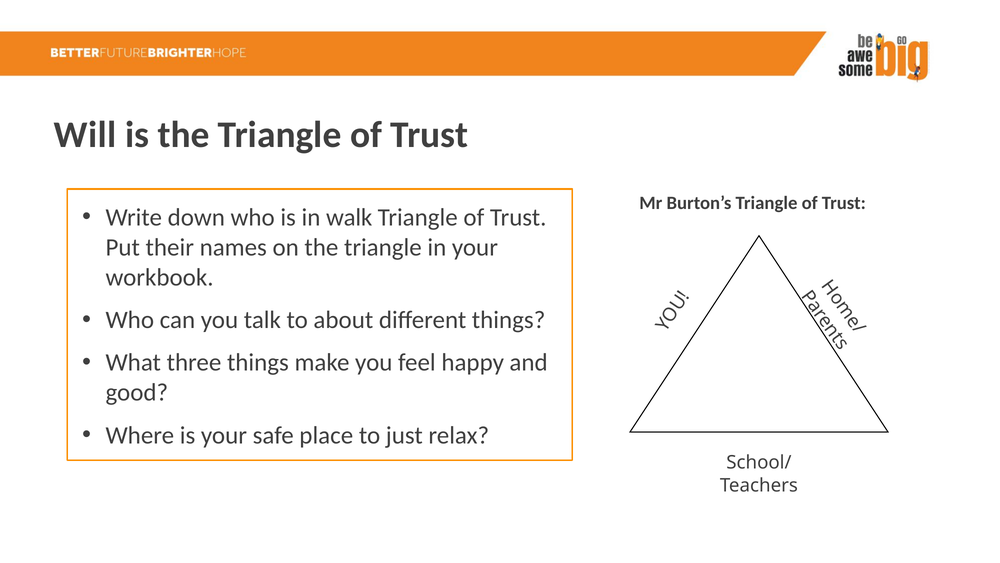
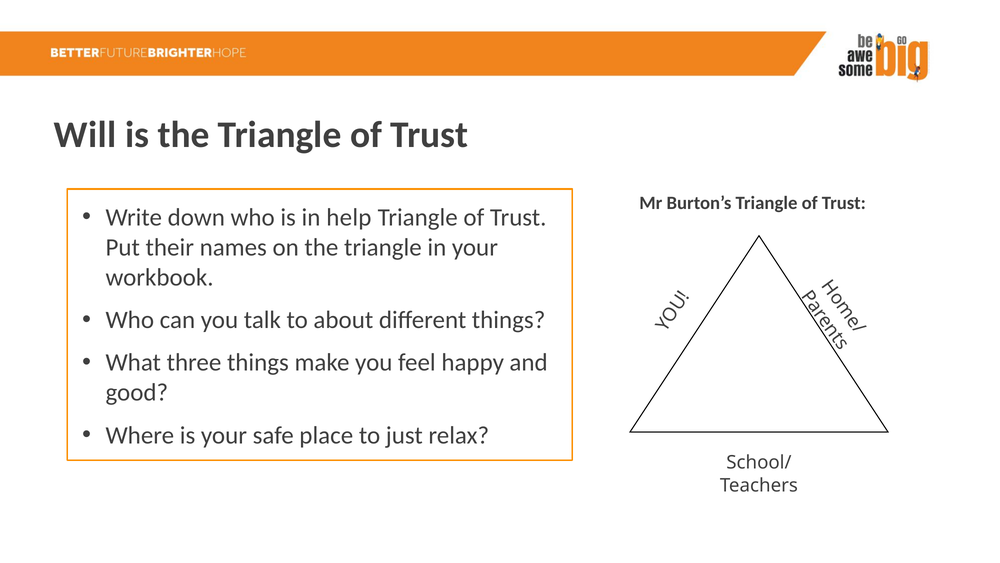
walk: walk -> help
